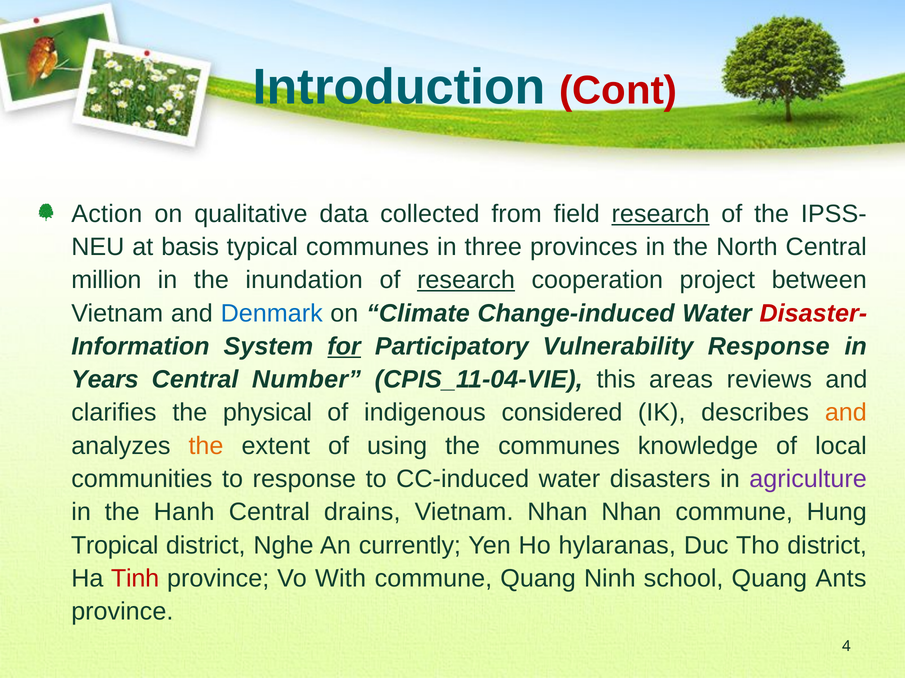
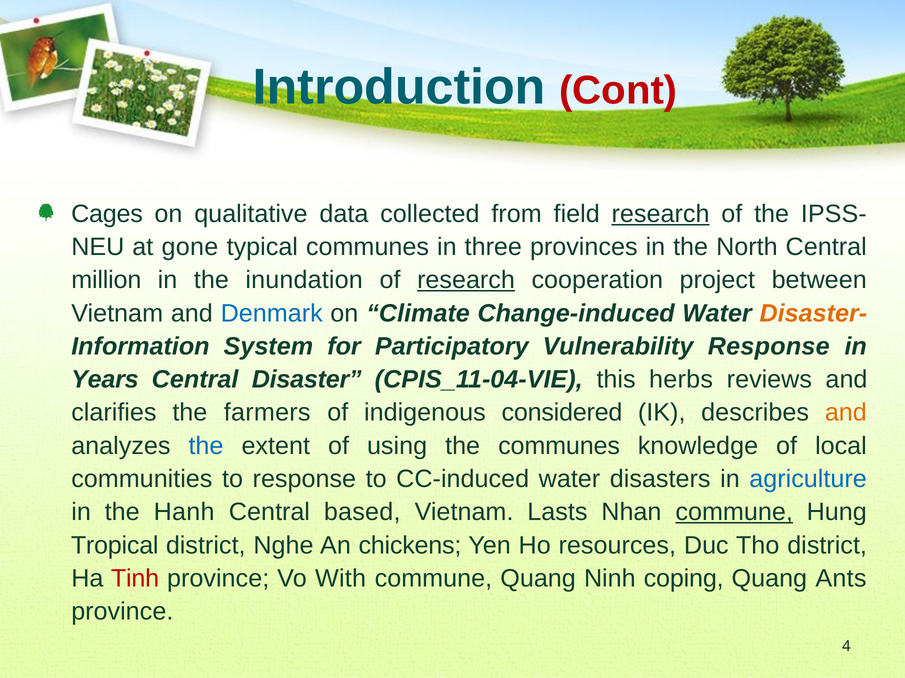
Action: Action -> Cages
basis: basis -> gone
Disaster- colour: red -> orange
for underline: present -> none
Number: Number -> Disaster
areas: areas -> herbs
physical: physical -> farmers
the at (206, 446) colour: orange -> blue
agriculture colour: purple -> blue
drains: drains -> based
Vietnam Nhan: Nhan -> Lasts
commune at (734, 513) underline: none -> present
currently: currently -> chickens
hylaranas: hylaranas -> resources
school: school -> coping
